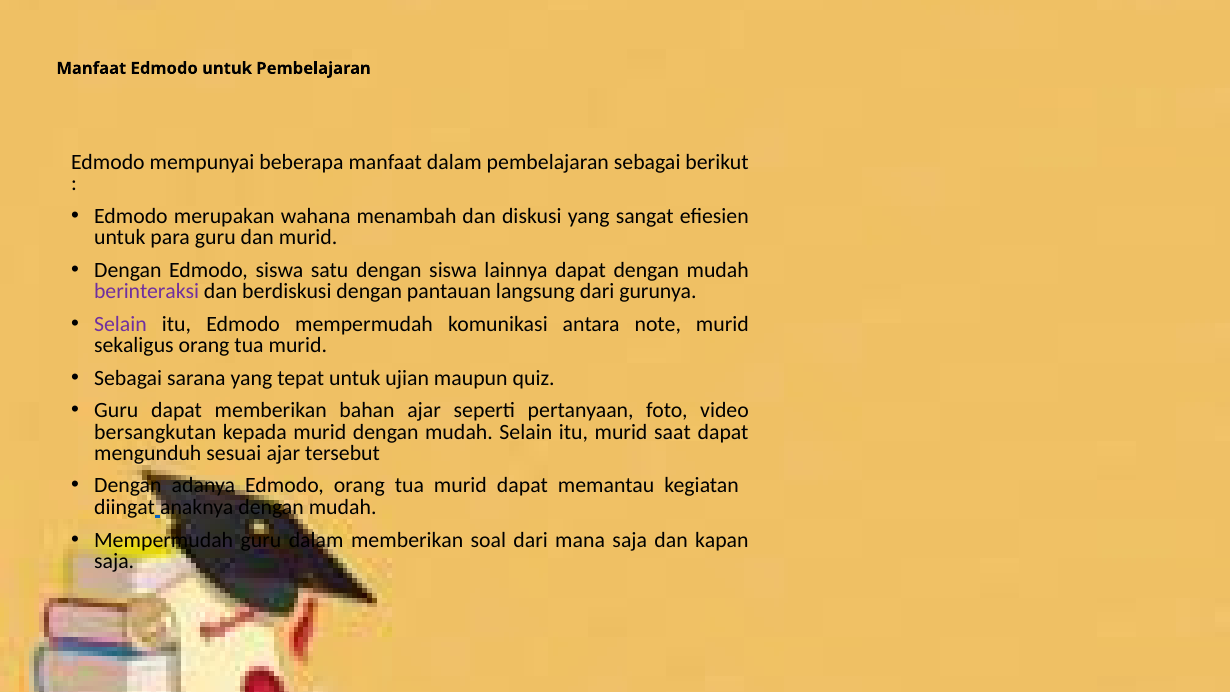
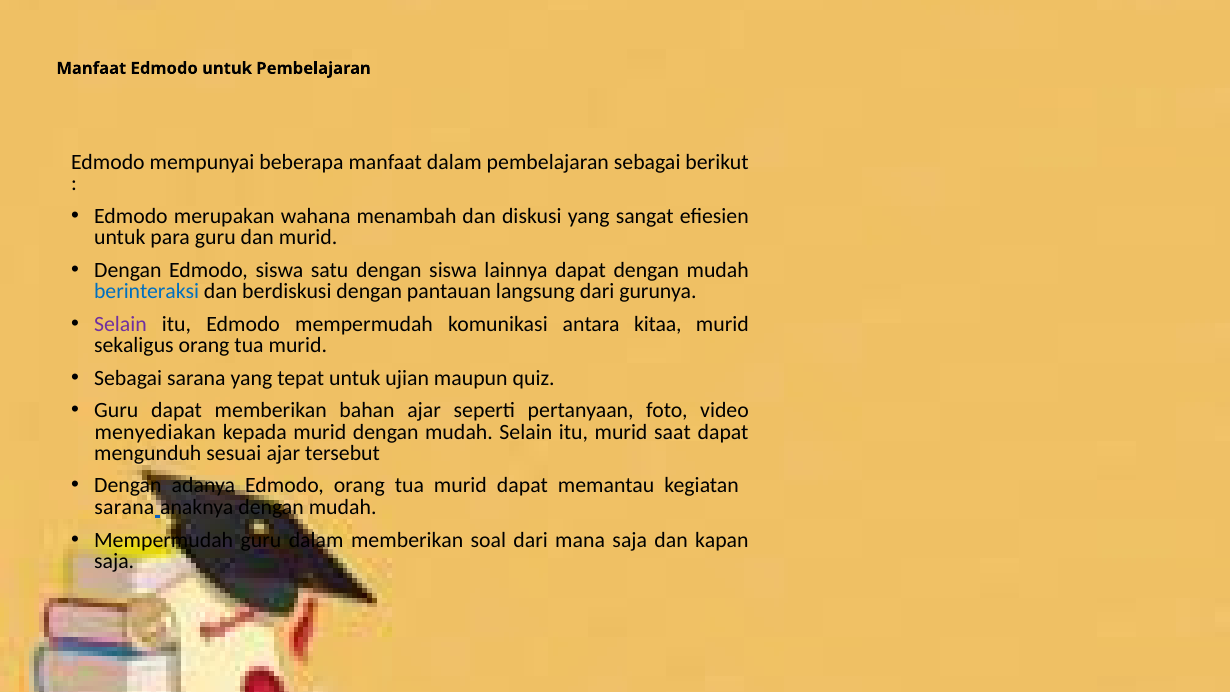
berinteraksi colour: purple -> blue
note: note -> kitaa
bersangkutan: bersangkutan -> menyediakan
diingat at (125, 507): diingat -> sarana
